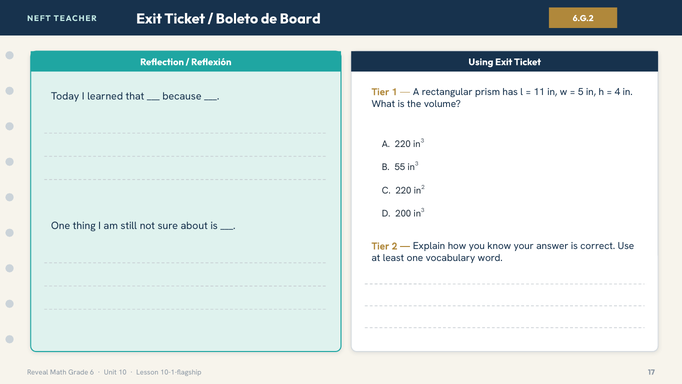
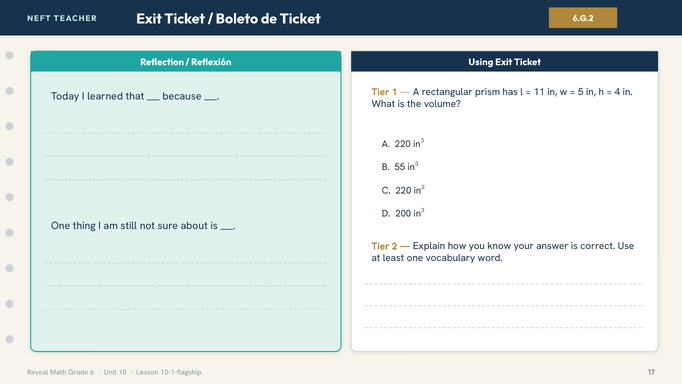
de Board: Board -> Ticket
